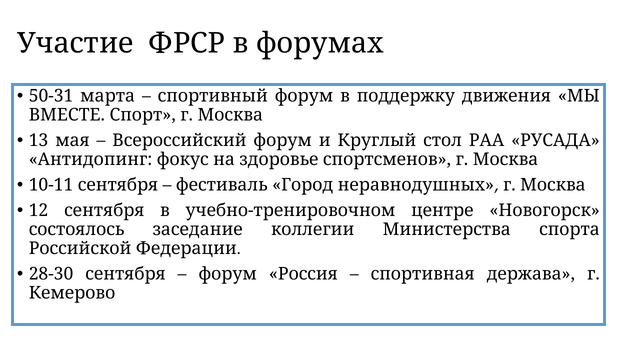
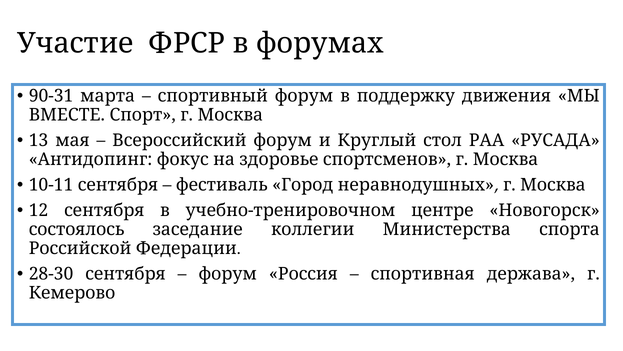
50-31: 50-31 -> 90-31
